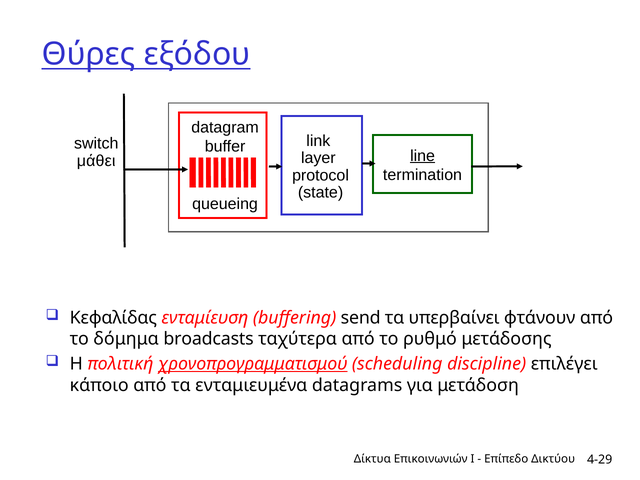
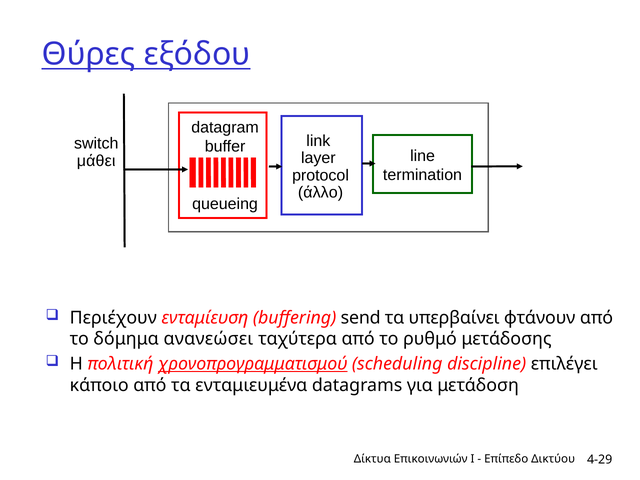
line underline: present -> none
state: state -> άλλο
Κεφαλίδας: Κεφαλίδας -> Περιέχουν
broadcasts: broadcasts -> ανανεώσει
